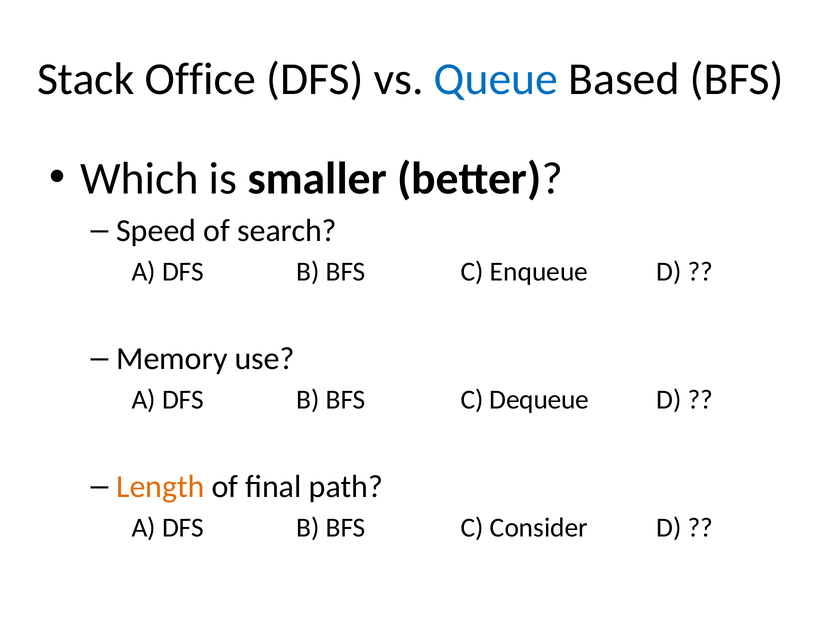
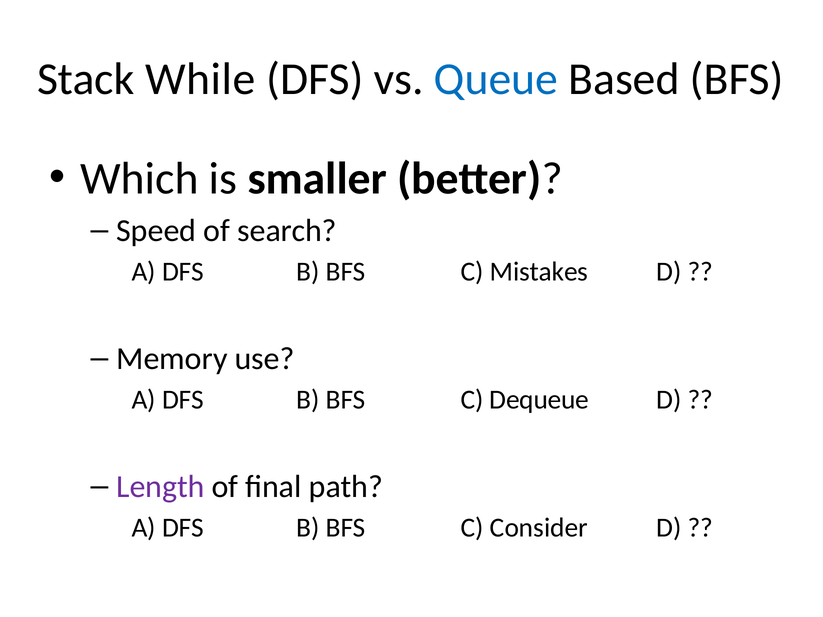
Office: Office -> While
Enqueue: Enqueue -> Mistakes
Length colour: orange -> purple
